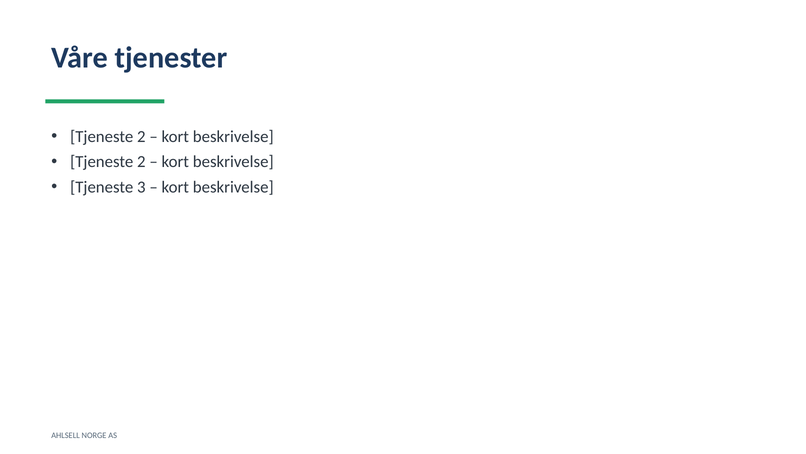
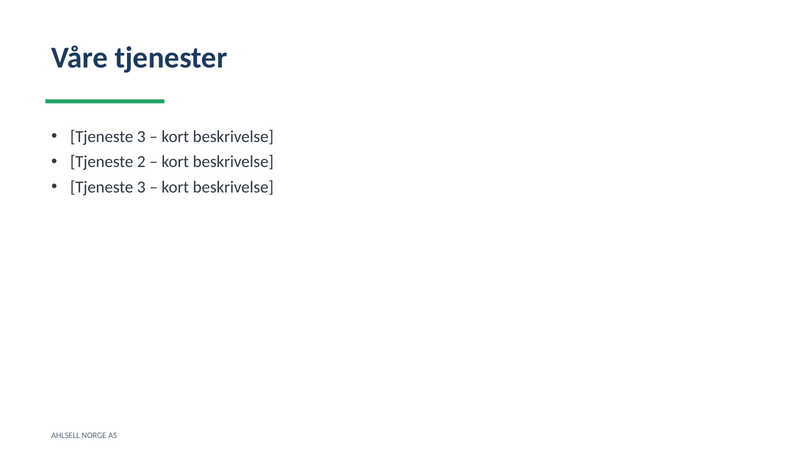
2 at (141, 137): 2 -> 3
